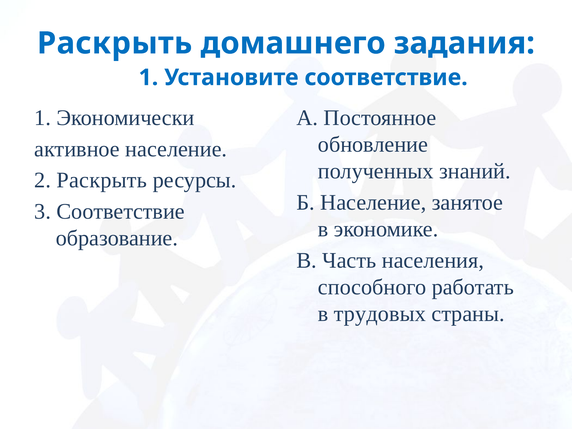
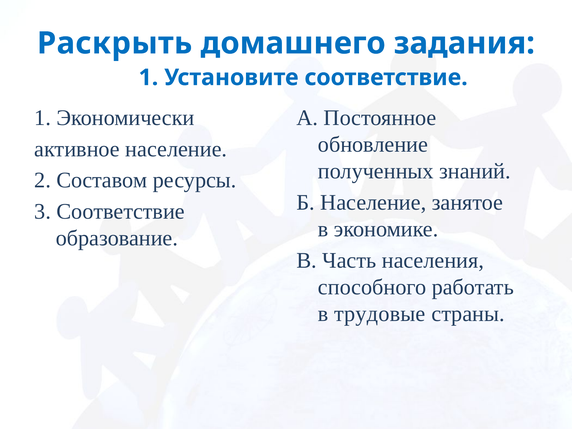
2 Раскрыть: Раскрыть -> Составом
трудовых: трудовых -> трудовые
